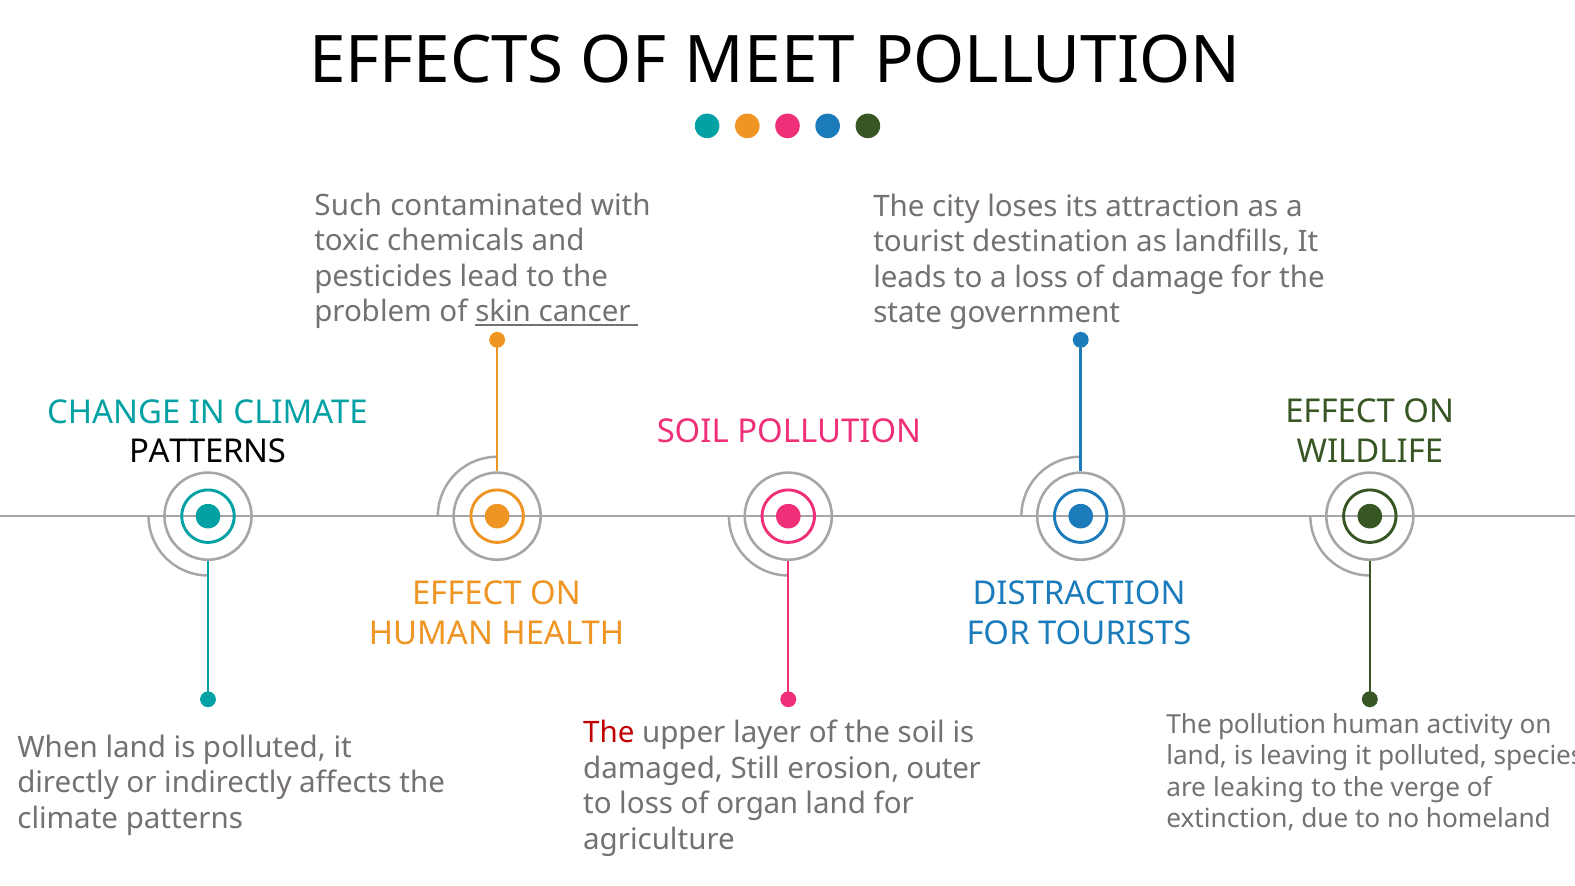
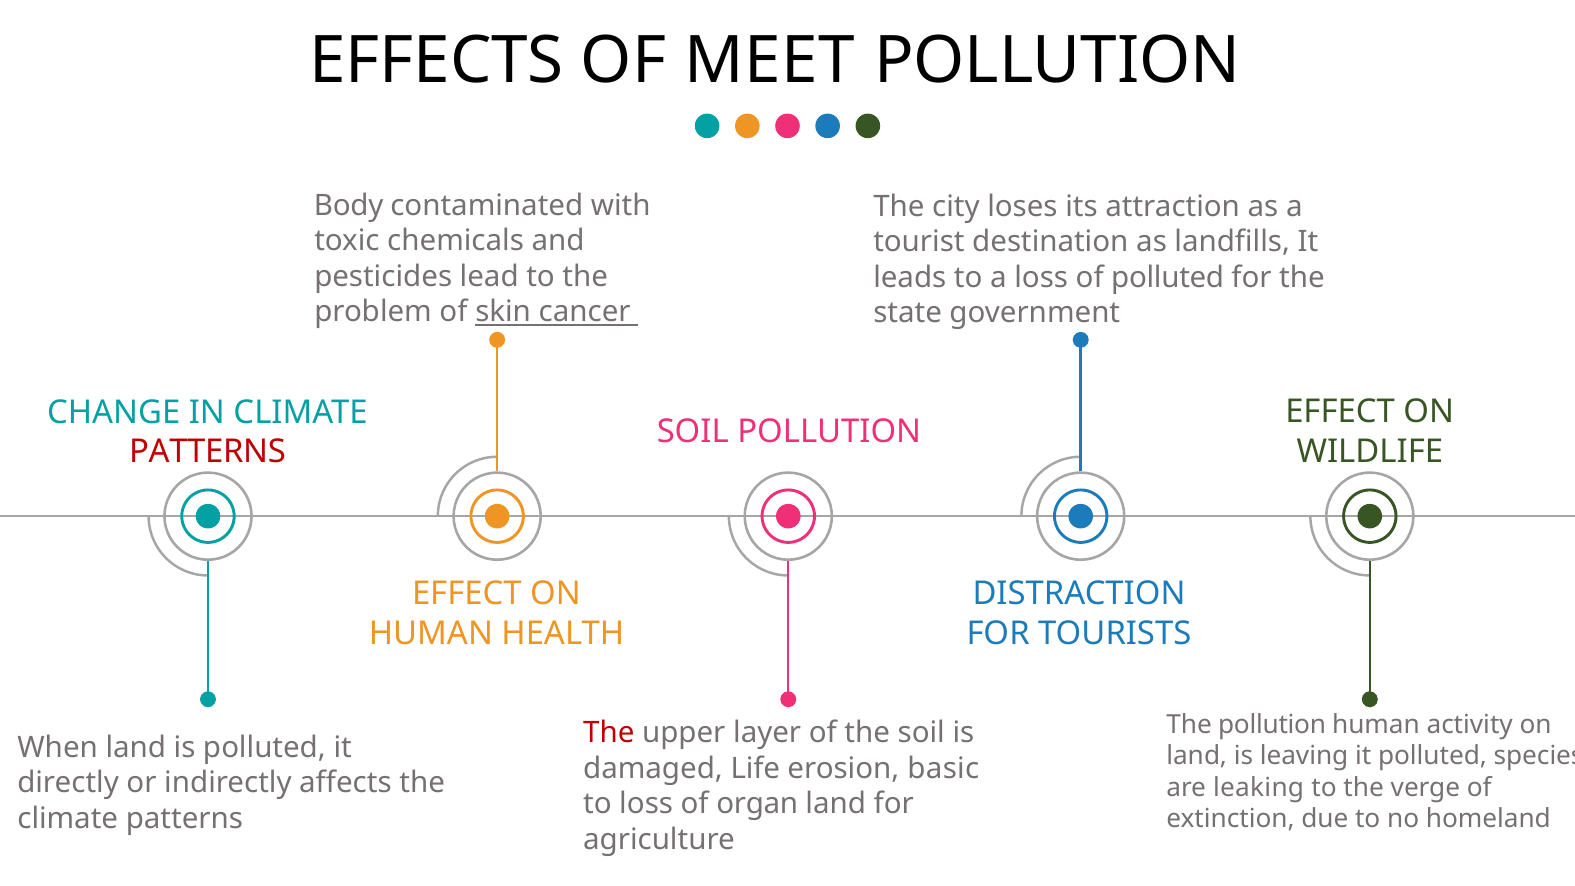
Such: Such -> Body
of damage: damage -> polluted
PATTERNS at (207, 452) colour: black -> red
Still: Still -> Life
outer: outer -> basic
